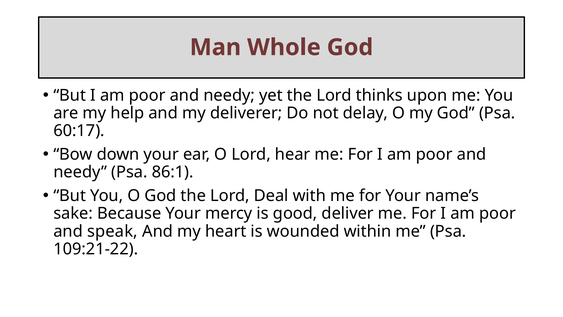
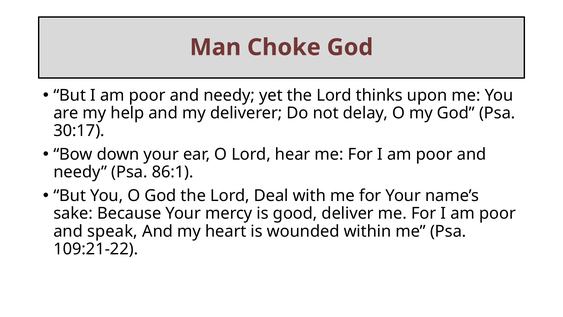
Whole: Whole -> Choke
60:17: 60:17 -> 30:17
